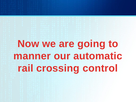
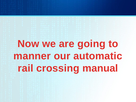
control: control -> manual
